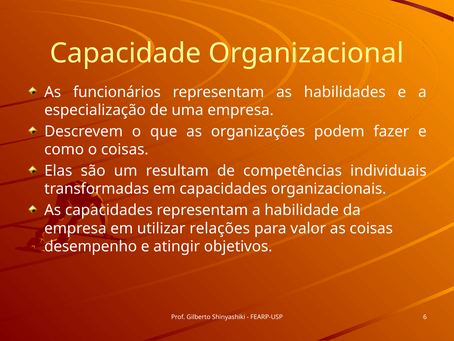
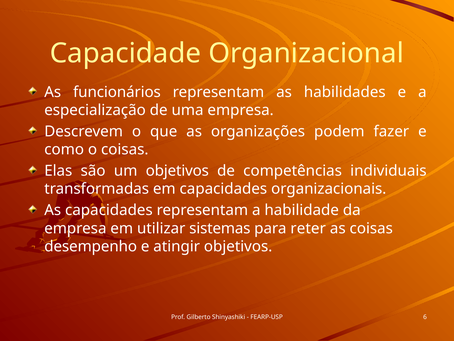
um resultam: resultam -> objetivos
relações: relações -> sistemas
valor: valor -> reter
